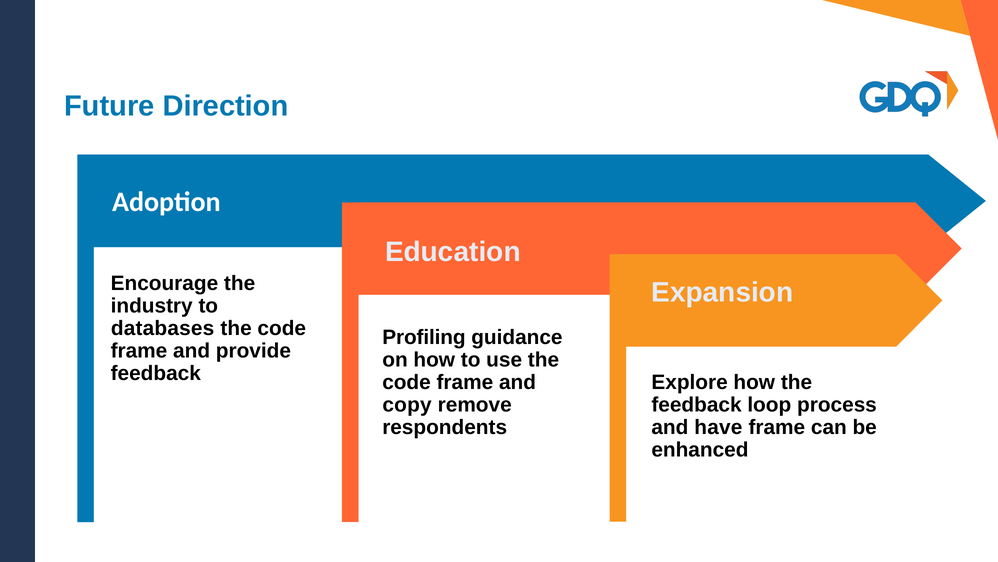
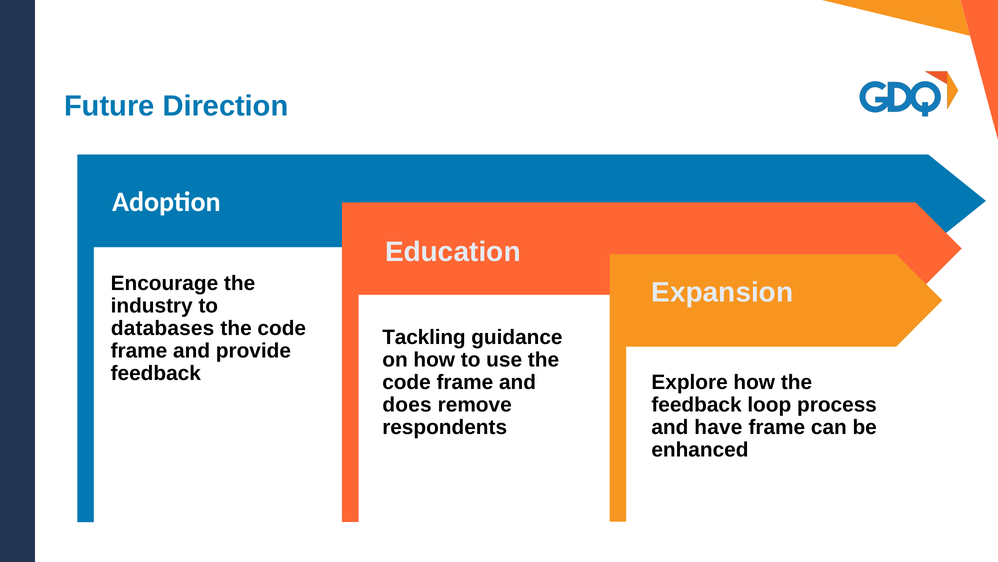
Profiling: Profiling -> Tackling
copy: copy -> does
